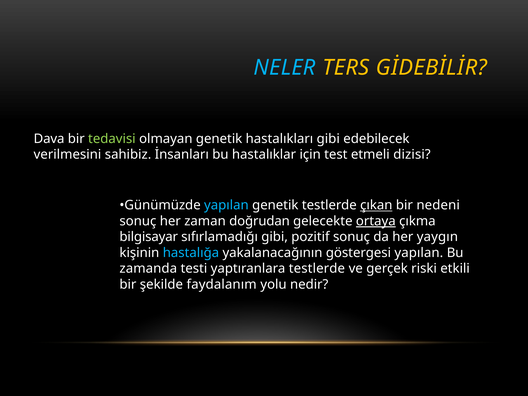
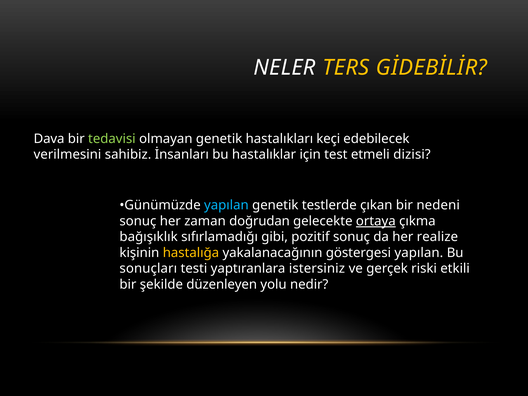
NELER colour: light blue -> white
hastalıkları gibi: gibi -> keçi
çıkan underline: present -> none
bilgisayar: bilgisayar -> bağışıklık
yaygın: yaygın -> realize
hastalığa colour: light blue -> yellow
zamanda: zamanda -> sonuçları
yaptıranlara testlerde: testlerde -> istersiniz
faydalanım: faydalanım -> düzenleyen
